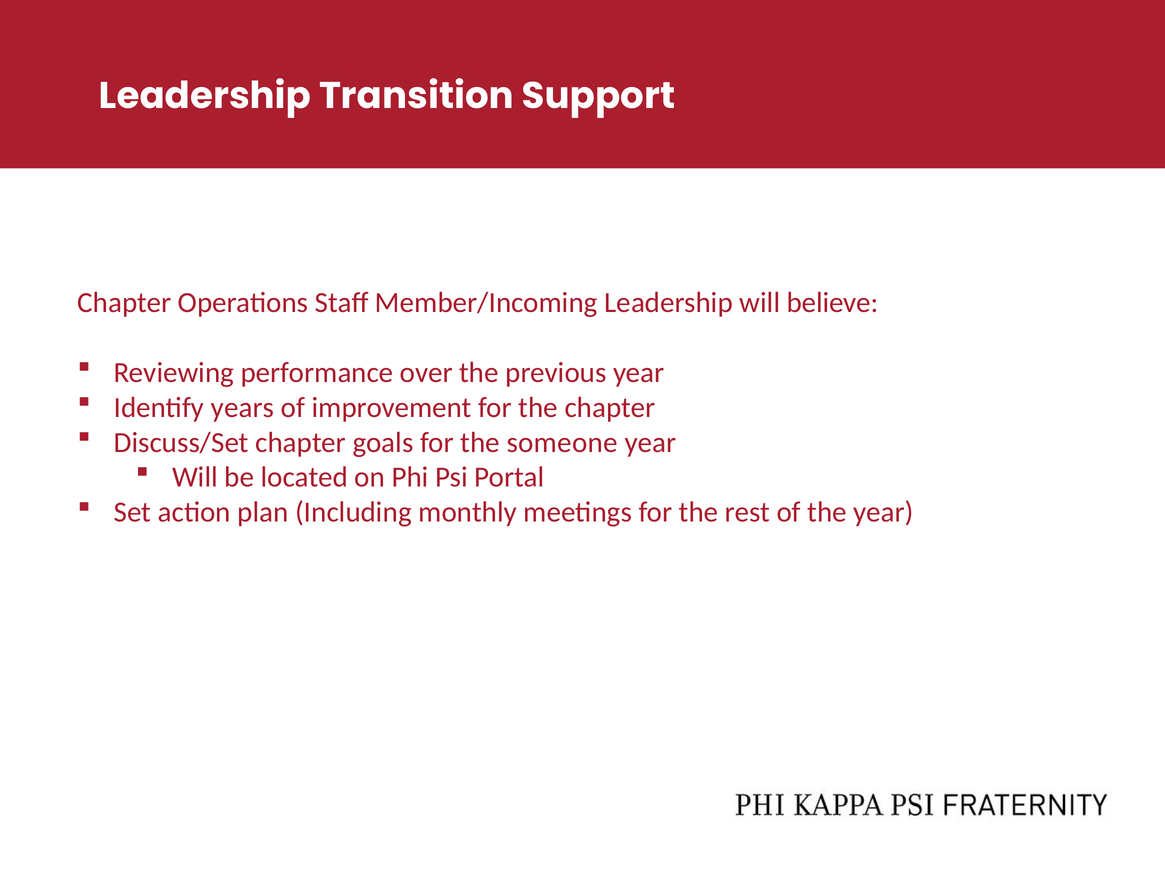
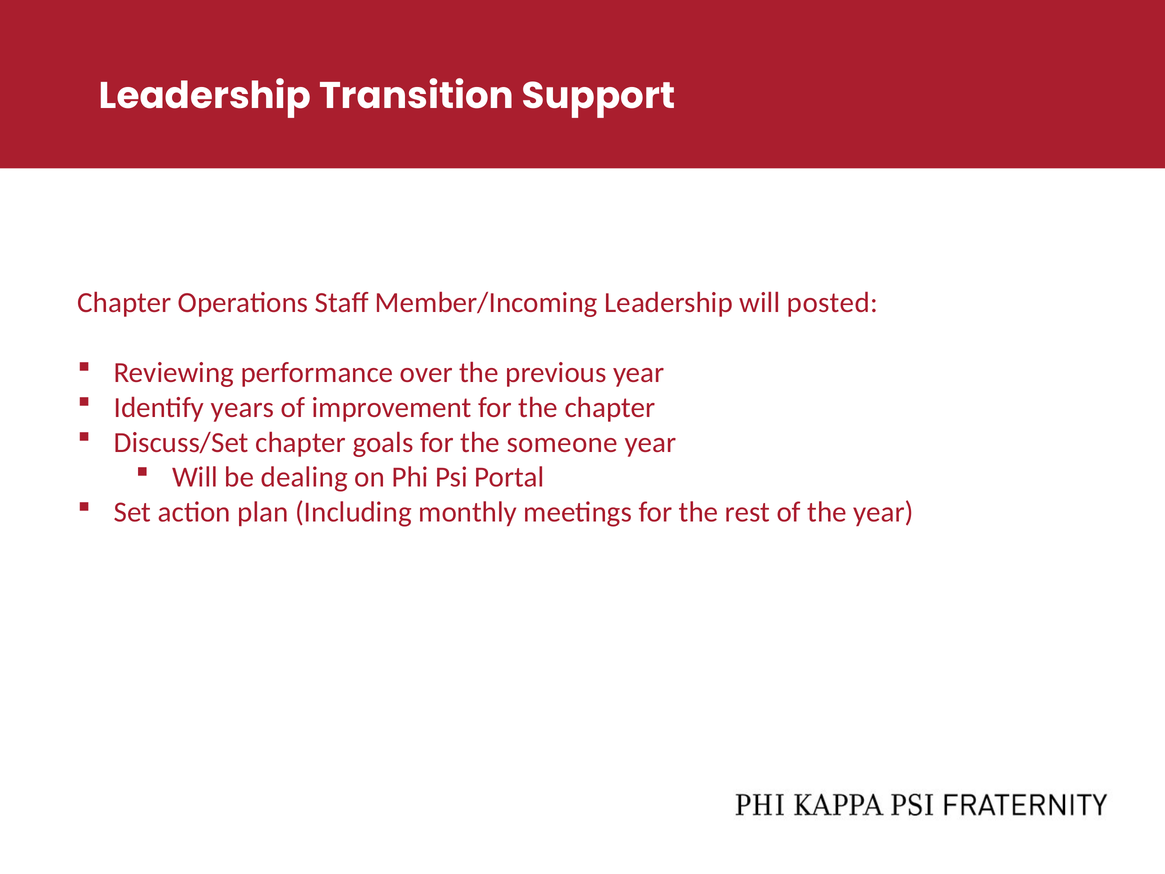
believe: believe -> posted
located: located -> dealing
